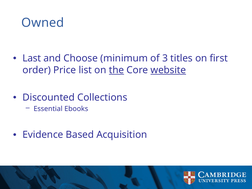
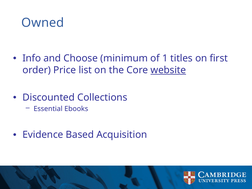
Last: Last -> Info
3: 3 -> 1
the underline: present -> none
